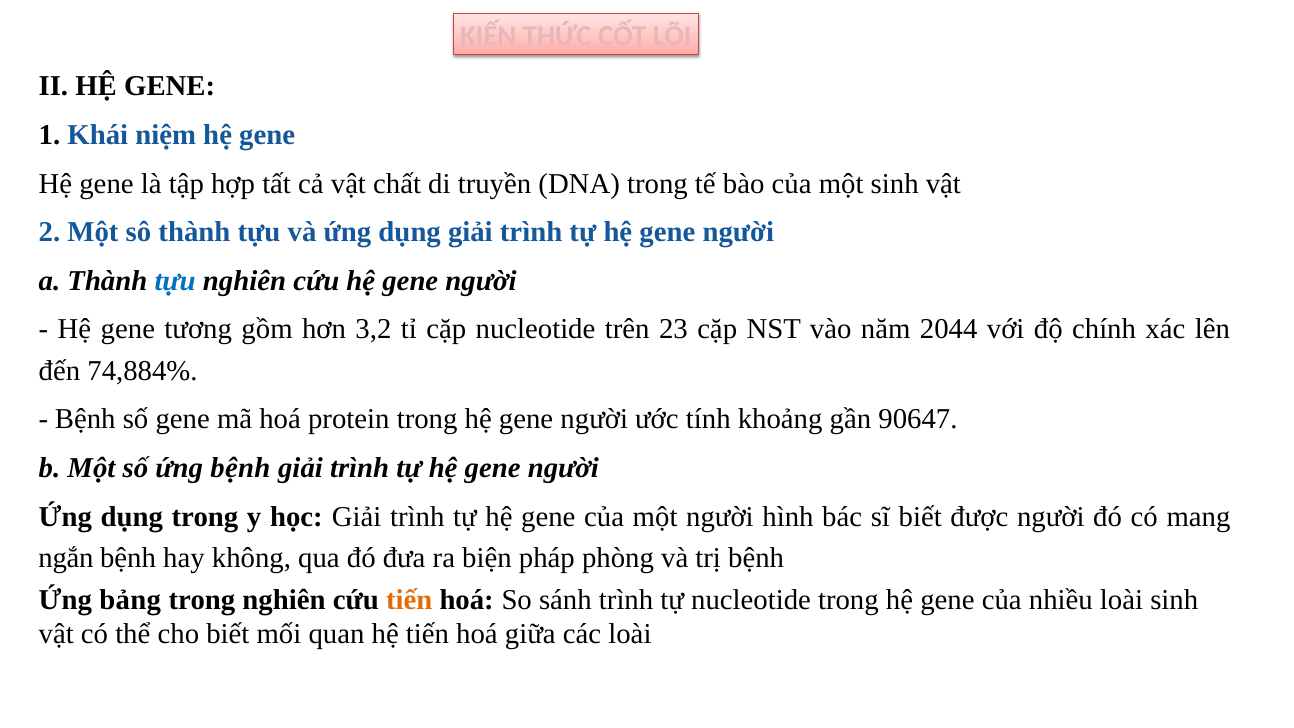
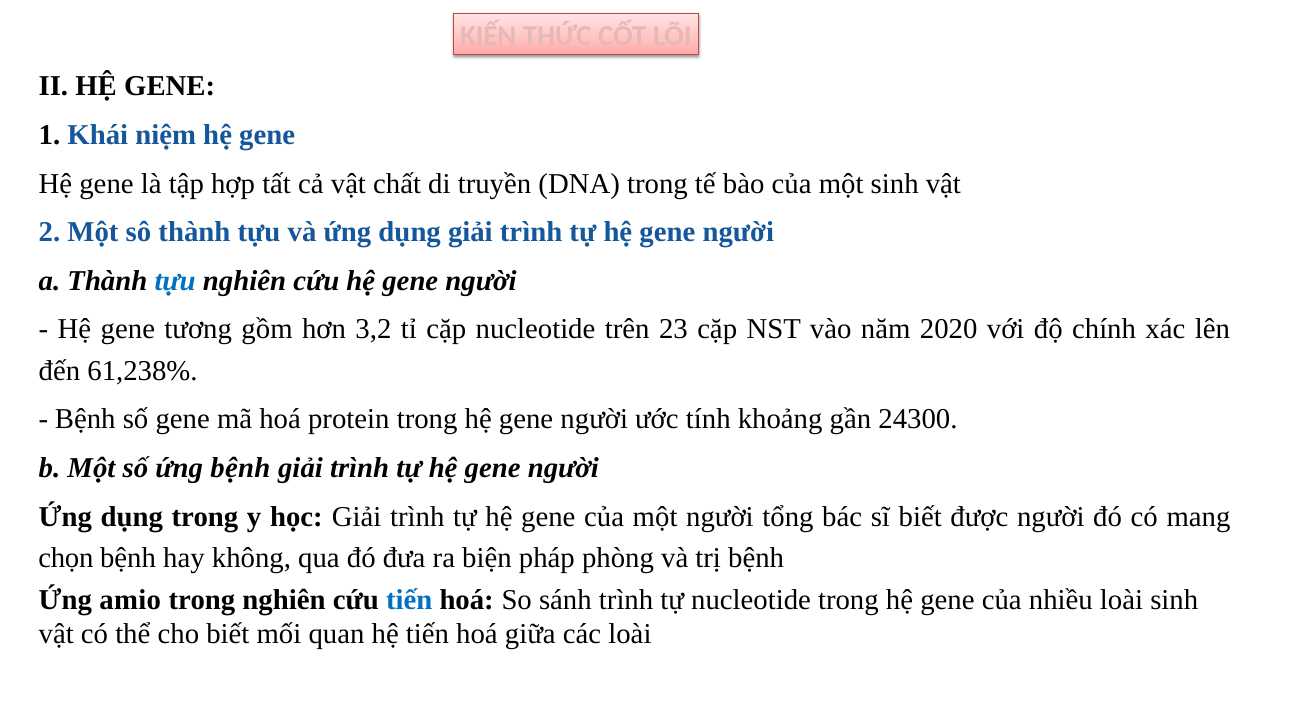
2044: 2044 -> 2020
74,884%: 74,884% -> 61,238%
90647: 90647 -> 24300
hình: hình -> tổng
ngắn: ngắn -> chọn
bảng: bảng -> amio
tiến at (409, 600) colour: orange -> blue
